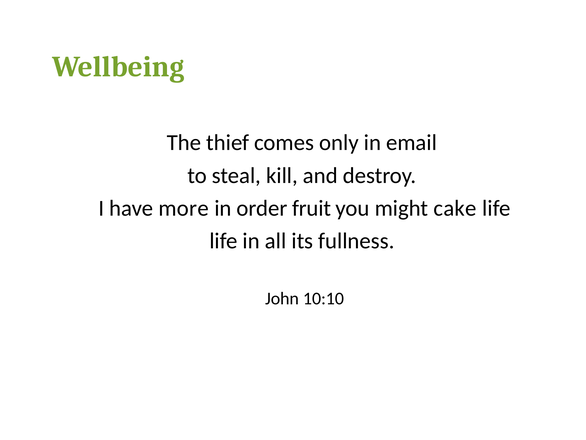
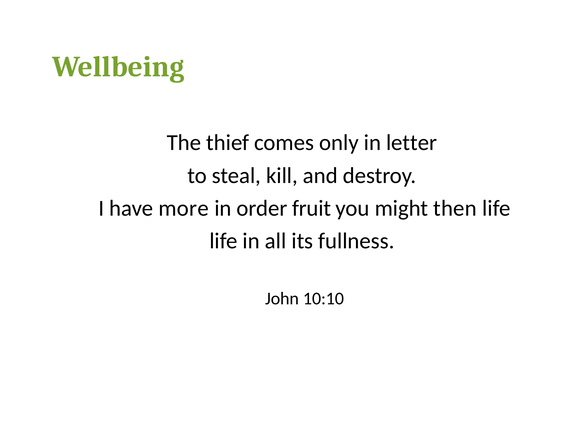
email: email -> letter
cake: cake -> then
